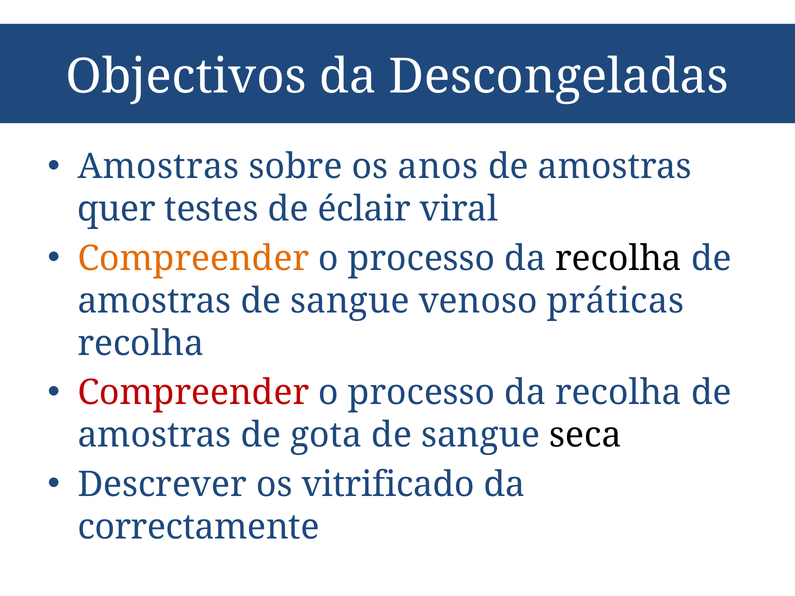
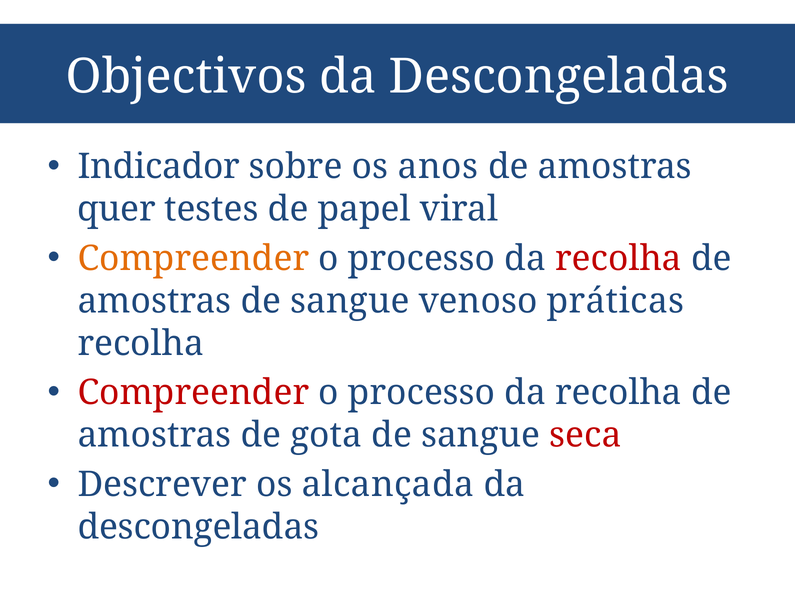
Amostras at (158, 167): Amostras -> Indicador
éclair: éclair -> papel
recolha at (619, 259) colour: black -> red
seca colour: black -> red
vitrificado: vitrificado -> alcançada
correctamente at (198, 527): correctamente -> descongeladas
